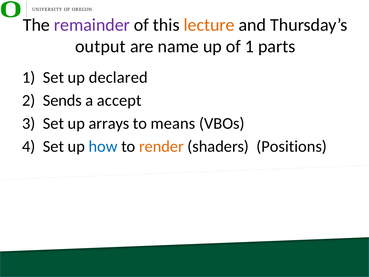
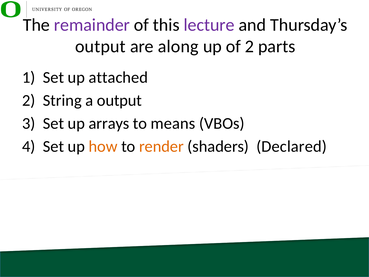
lecture colour: orange -> purple
name: name -> along
of 1: 1 -> 2
declared: declared -> attached
Sends: Sends -> String
a accept: accept -> output
how colour: blue -> orange
Positions: Positions -> Declared
